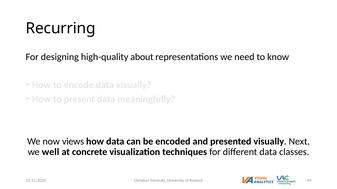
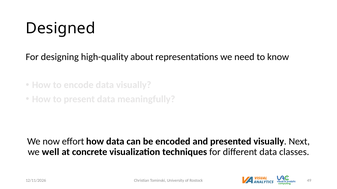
Recurring: Recurring -> Designed
views: views -> effort
